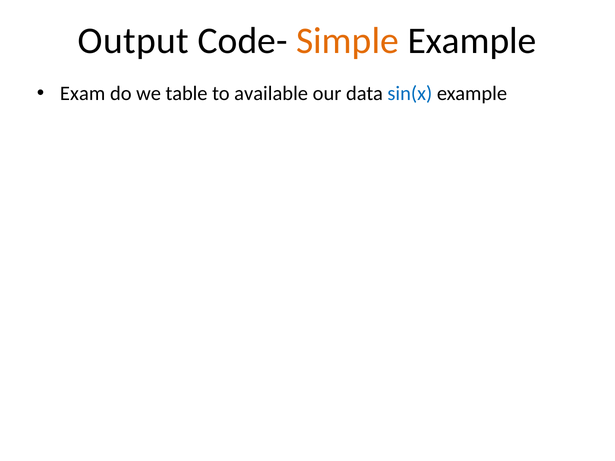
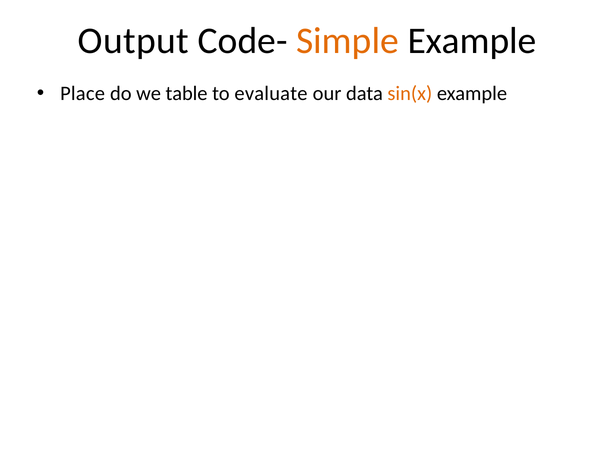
Exam: Exam -> Place
available: available -> evaluate
sin(x colour: blue -> orange
